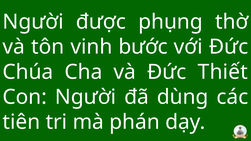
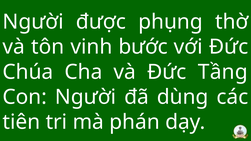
Thiết: Thiết -> Tầng
